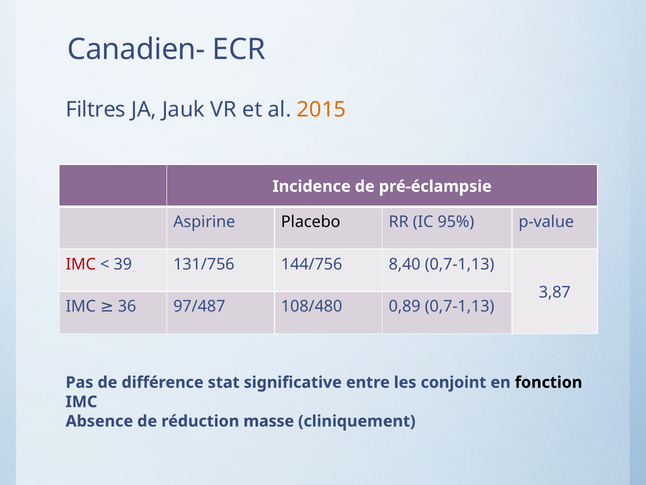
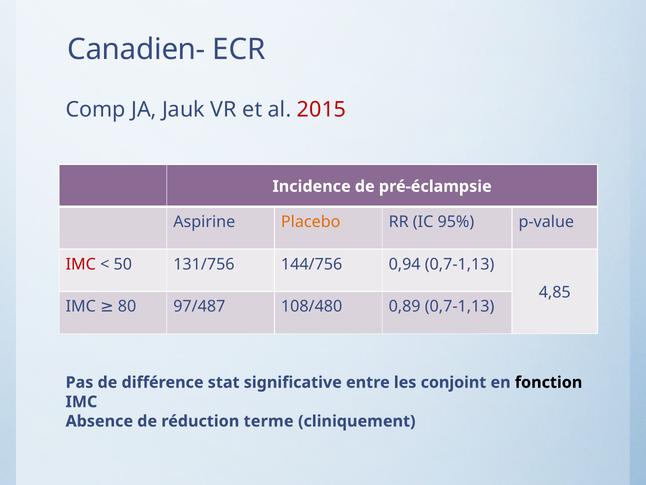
Filtres: Filtres -> Comp
2015 colour: orange -> red
Placebo colour: black -> orange
39: 39 -> 50
8,40: 8,40 -> 0,94
3,87: 3,87 -> 4,85
36: 36 -> 80
masse: masse -> terme
